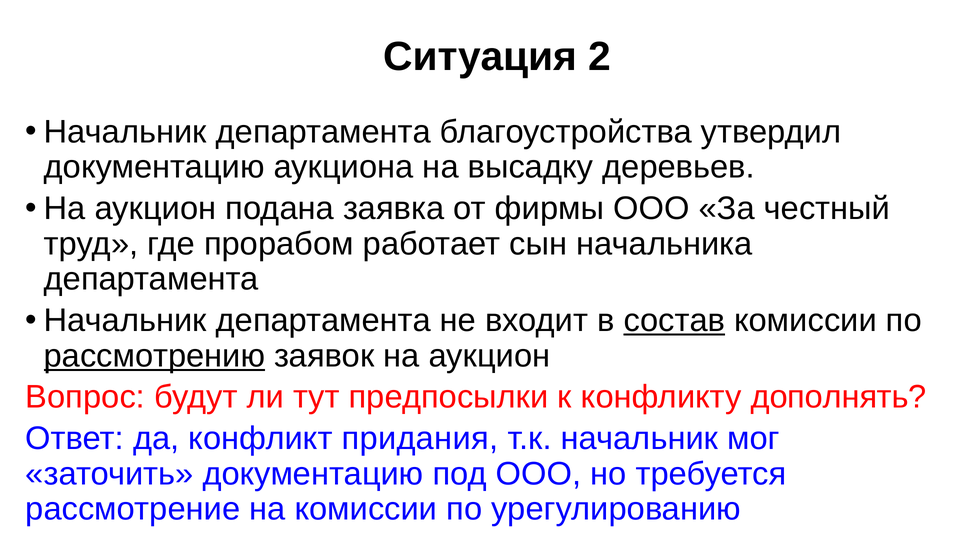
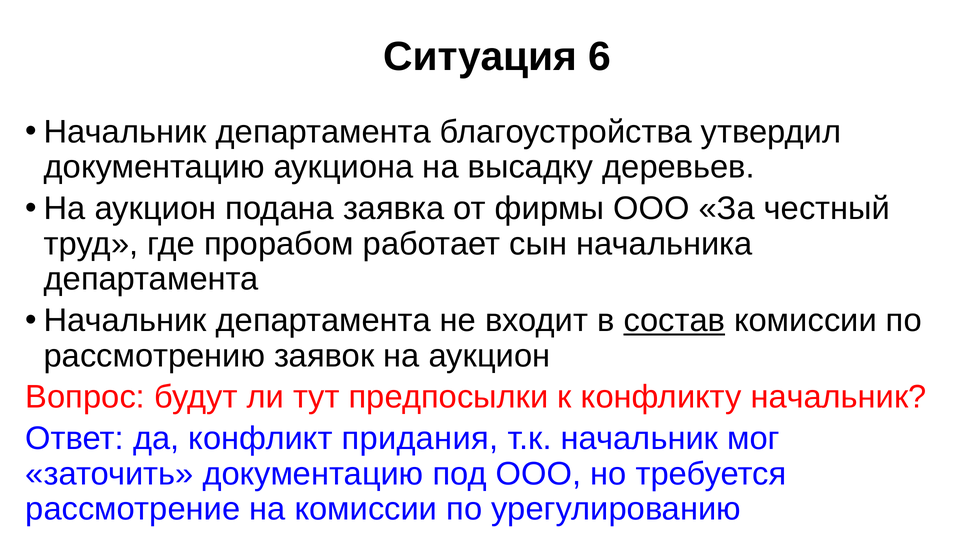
2: 2 -> 6
рассмотрению underline: present -> none
конфликту дополнять: дополнять -> начальник
